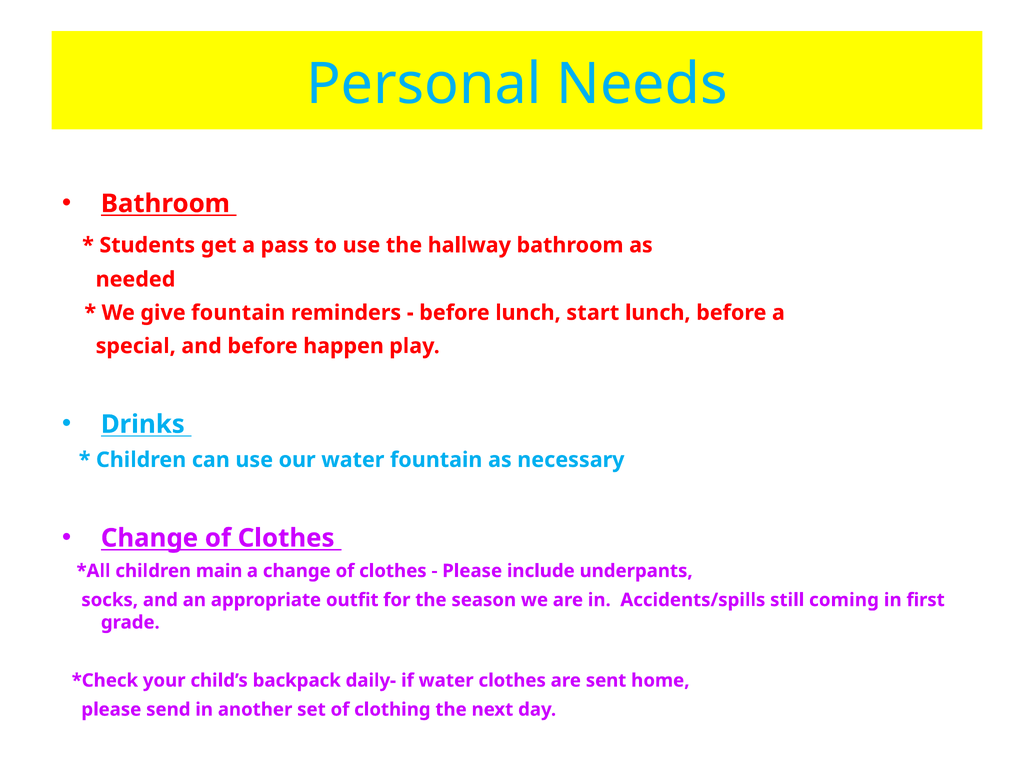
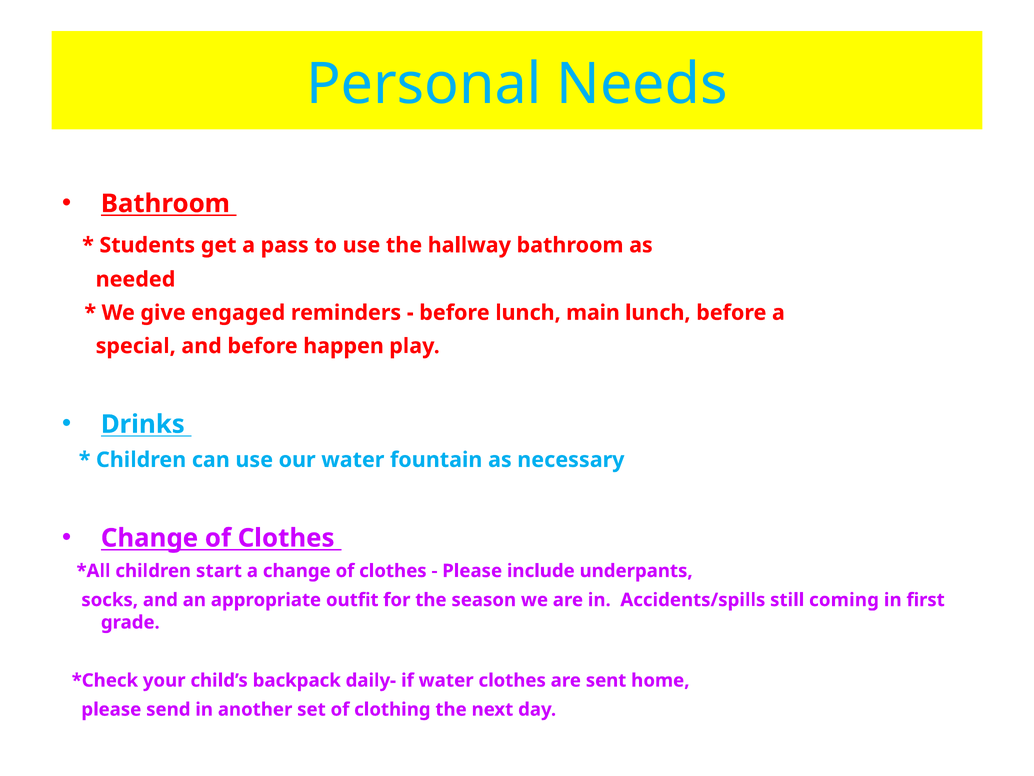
give fountain: fountain -> engaged
start: start -> main
main: main -> start
